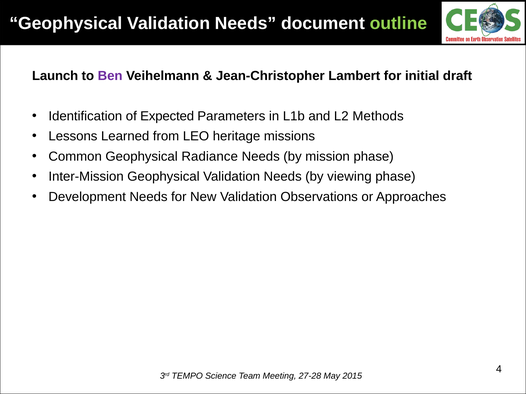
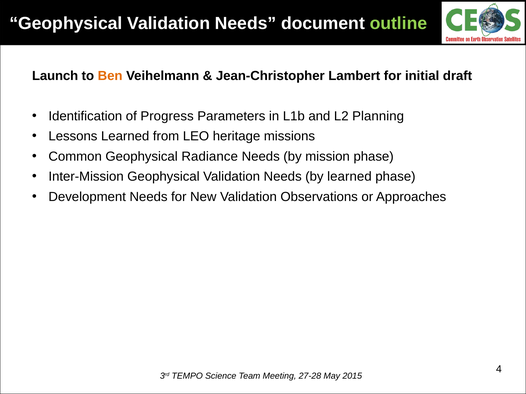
Ben colour: purple -> orange
Expected: Expected -> Progress
Methods: Methods -> Planning
by viewing: viewing -> learned
